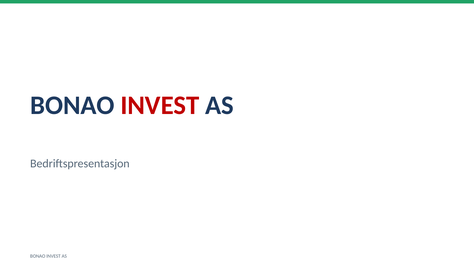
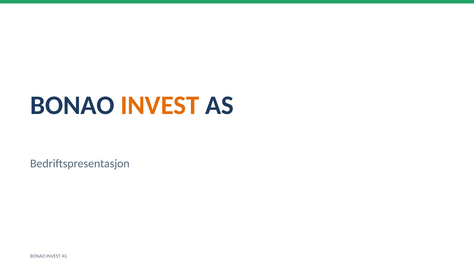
INVEST at (160, 105) colour: red -> orange
